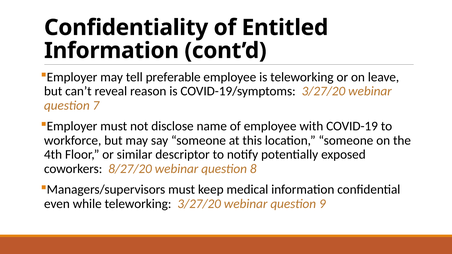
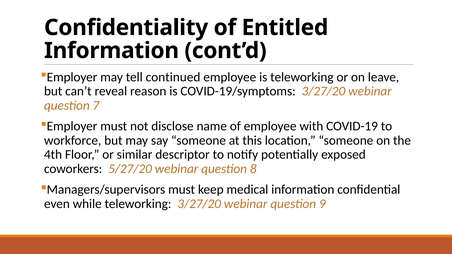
preferable: preferable -> continued
8/27/20: 8/27/20 -> 5/27/20
